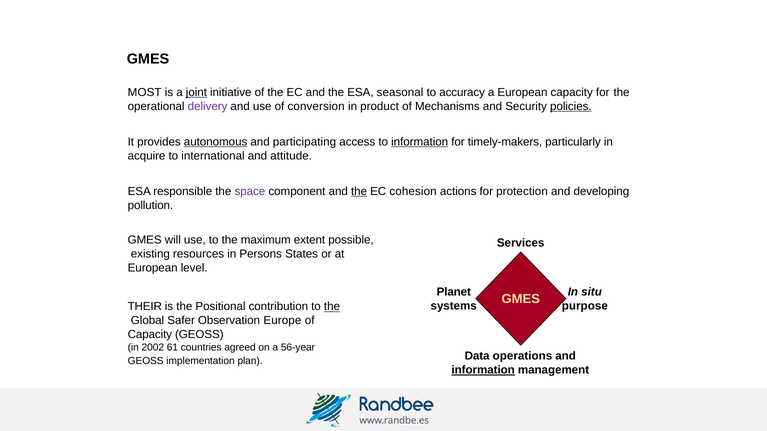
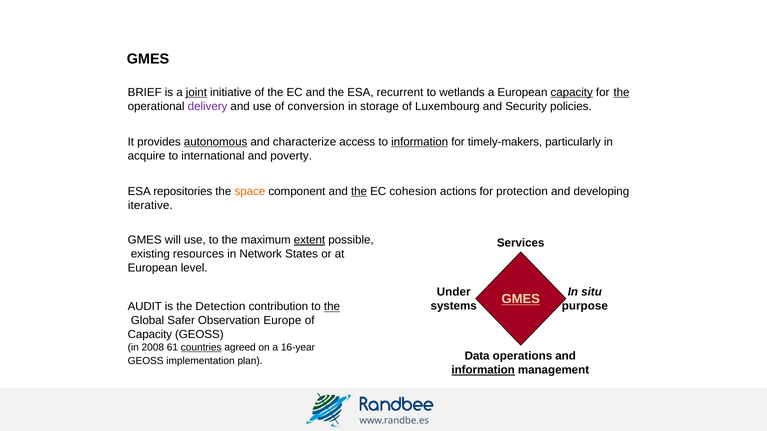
MOST: MOST -> BRIEF
seasonal: seasonal -> recurrent
accuracy: accuracy -> wetlands
capacity at (572, 92) underline: none -> present
the at (622, 92) underline: none -> present
product: product -> storage
Mechanisms: Mechanisms -> Luxembourg
policies underline: present -> none
participating: participating -> characterize
attitude: attitude -> poverty
responsible: responsible -> repositories
space colour: purple -> orange
pollution: pollution -> iterative
extent underline: none -> present
Persons: Persons -> Network
Planet: Planet -> Under
GMES at (521, 299) underline: none -> present
THEIR: THEIR -> AUDIT
Positional: Positional -> Detection
2002: 2002 -> 2008
countries underline: none -> present
56-year: 56-year -> 16-year
